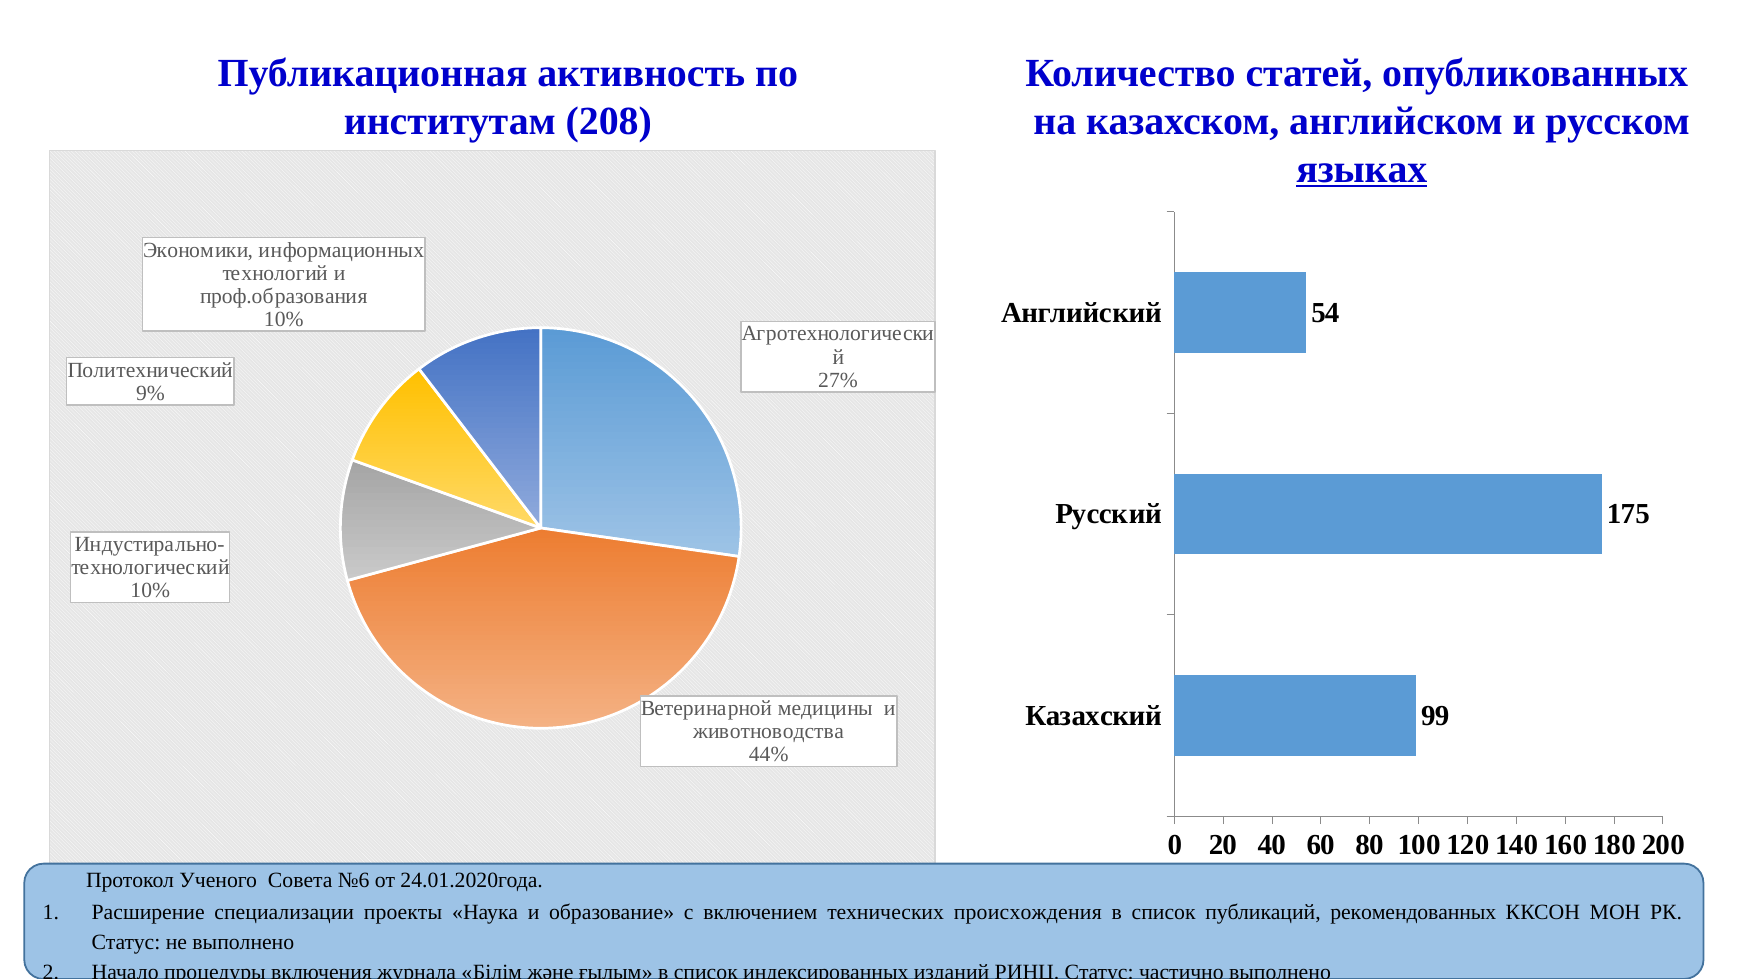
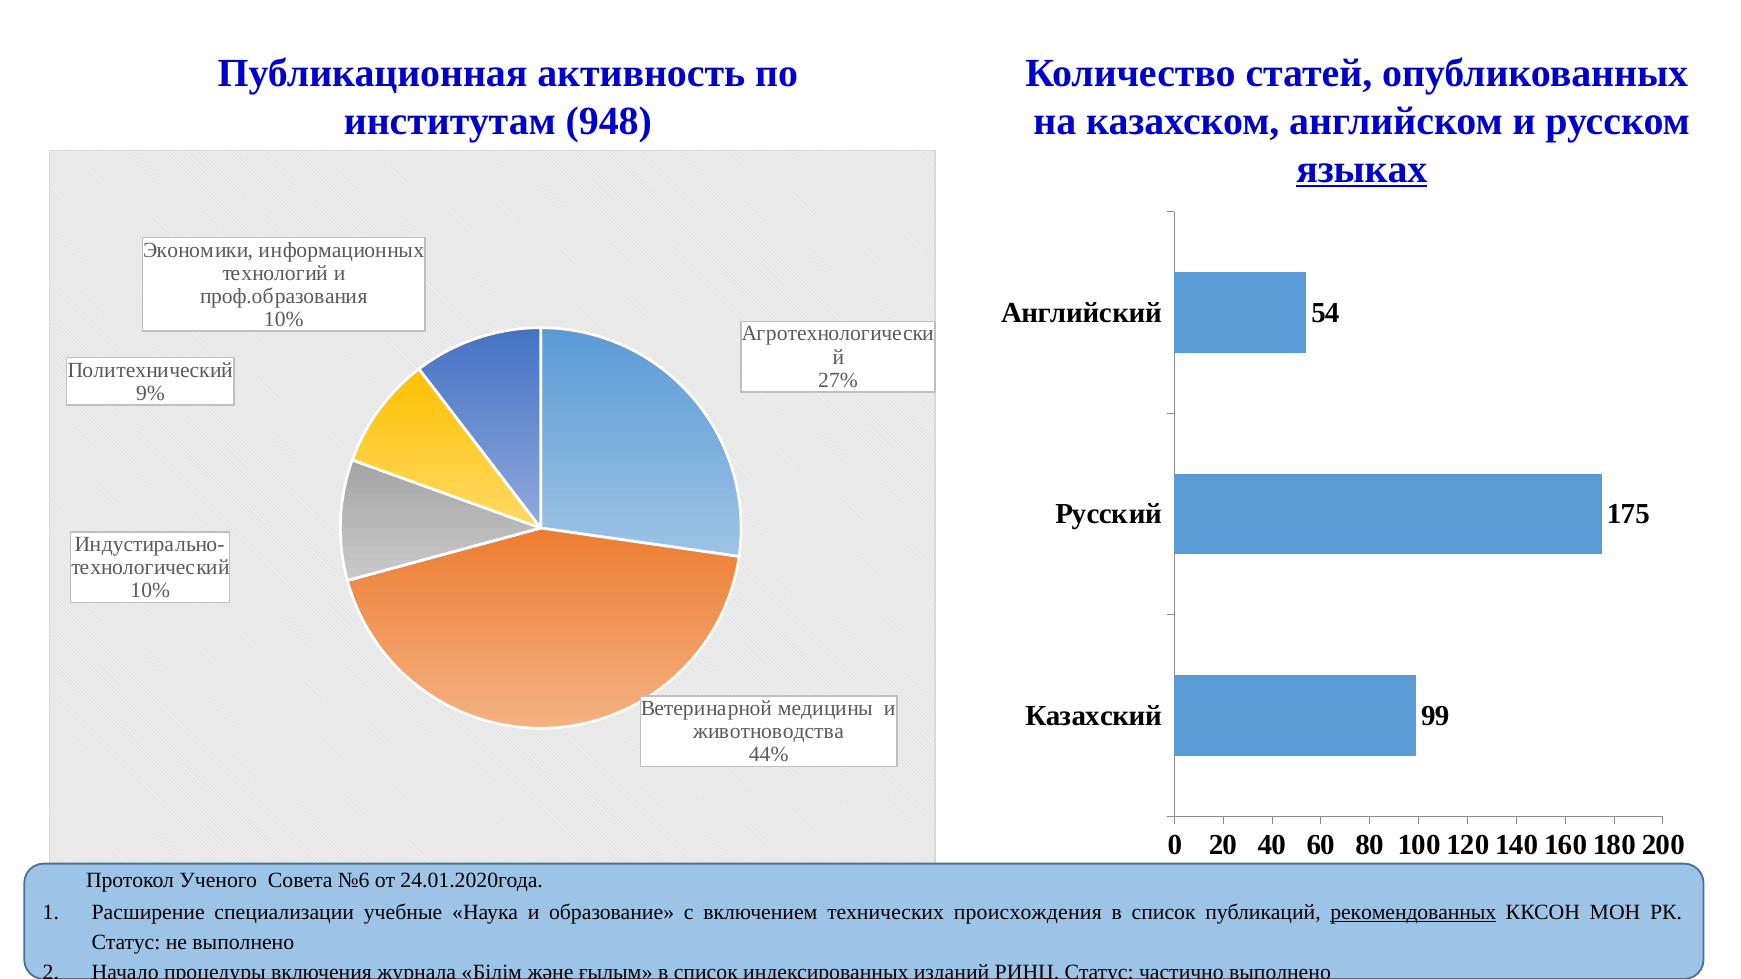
208: 208 -> 948
проекты: проекты -> учебные
рекомендованных underline: none -> present
